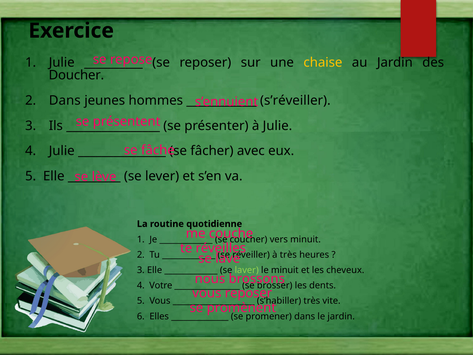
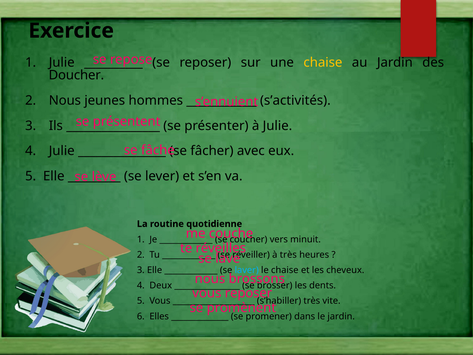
2 Dans: Dans -> Nous
s’réveiller: s’réveiller -> s’activités
laver colour: light green -> light blue
le minuit: minuit -> chaise
Votre: Votre -> Deux
